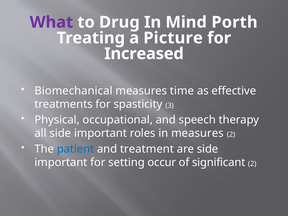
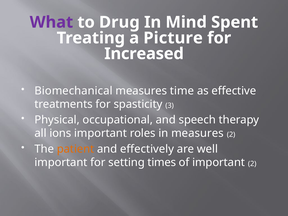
Porth: Porth -> Spent
all side: side -> ions
patient colour: blue -> orange
treatment: treatment -> effectively
are side: side -> well
occur: occur -> times
of significant: significant -> important
